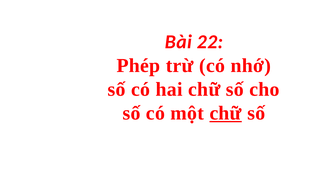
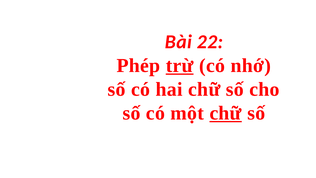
trừ underline: none -> present
